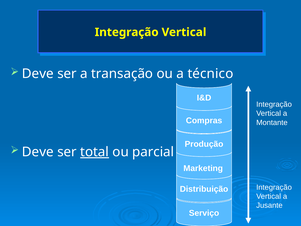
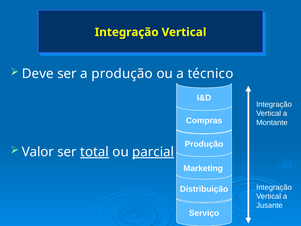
a transação: transação -> produção
Deve at (38, 152): Deve -> Valor
parcial underline: none -> present
